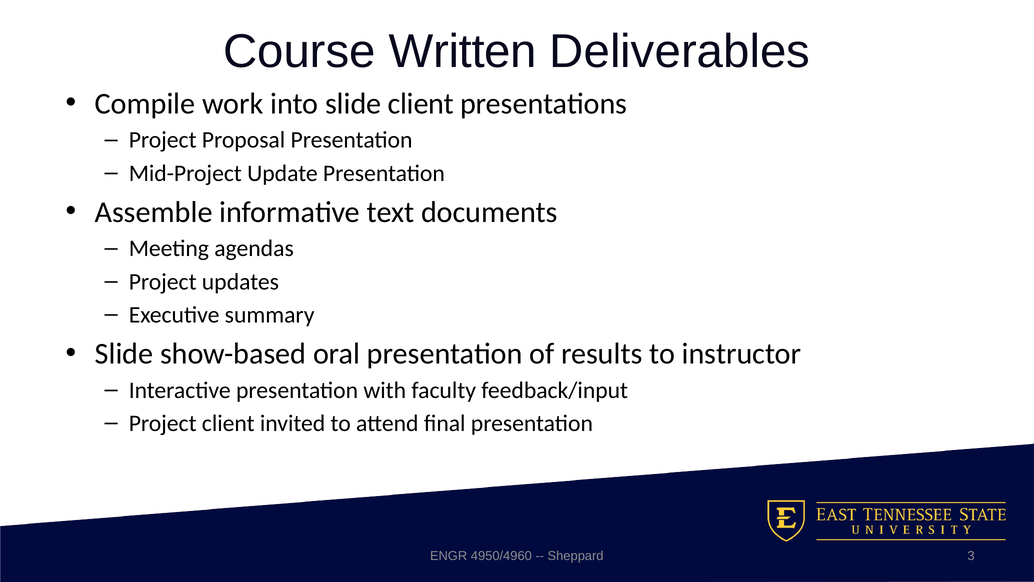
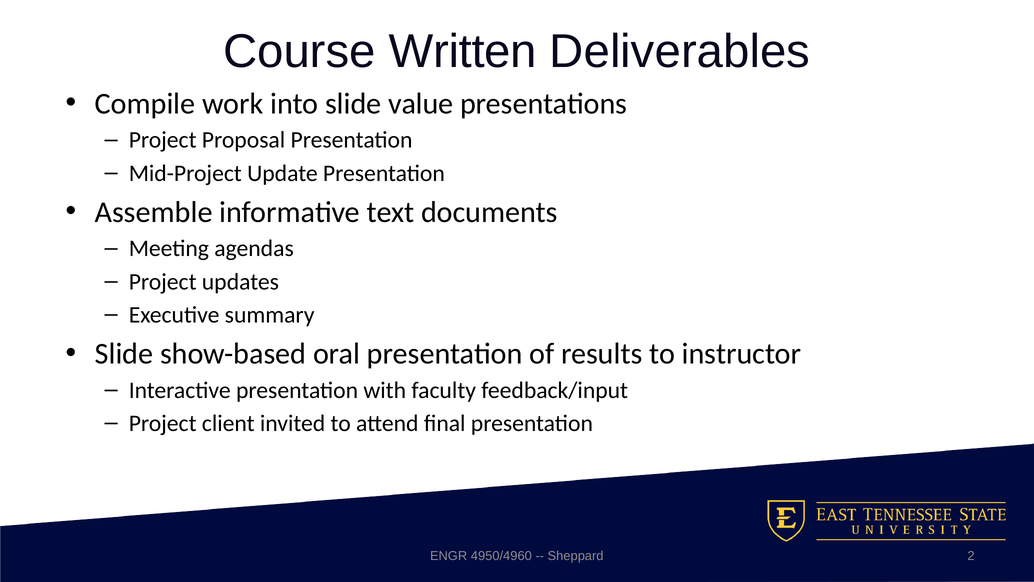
slide client: client -> value
3: 3 -> 2
